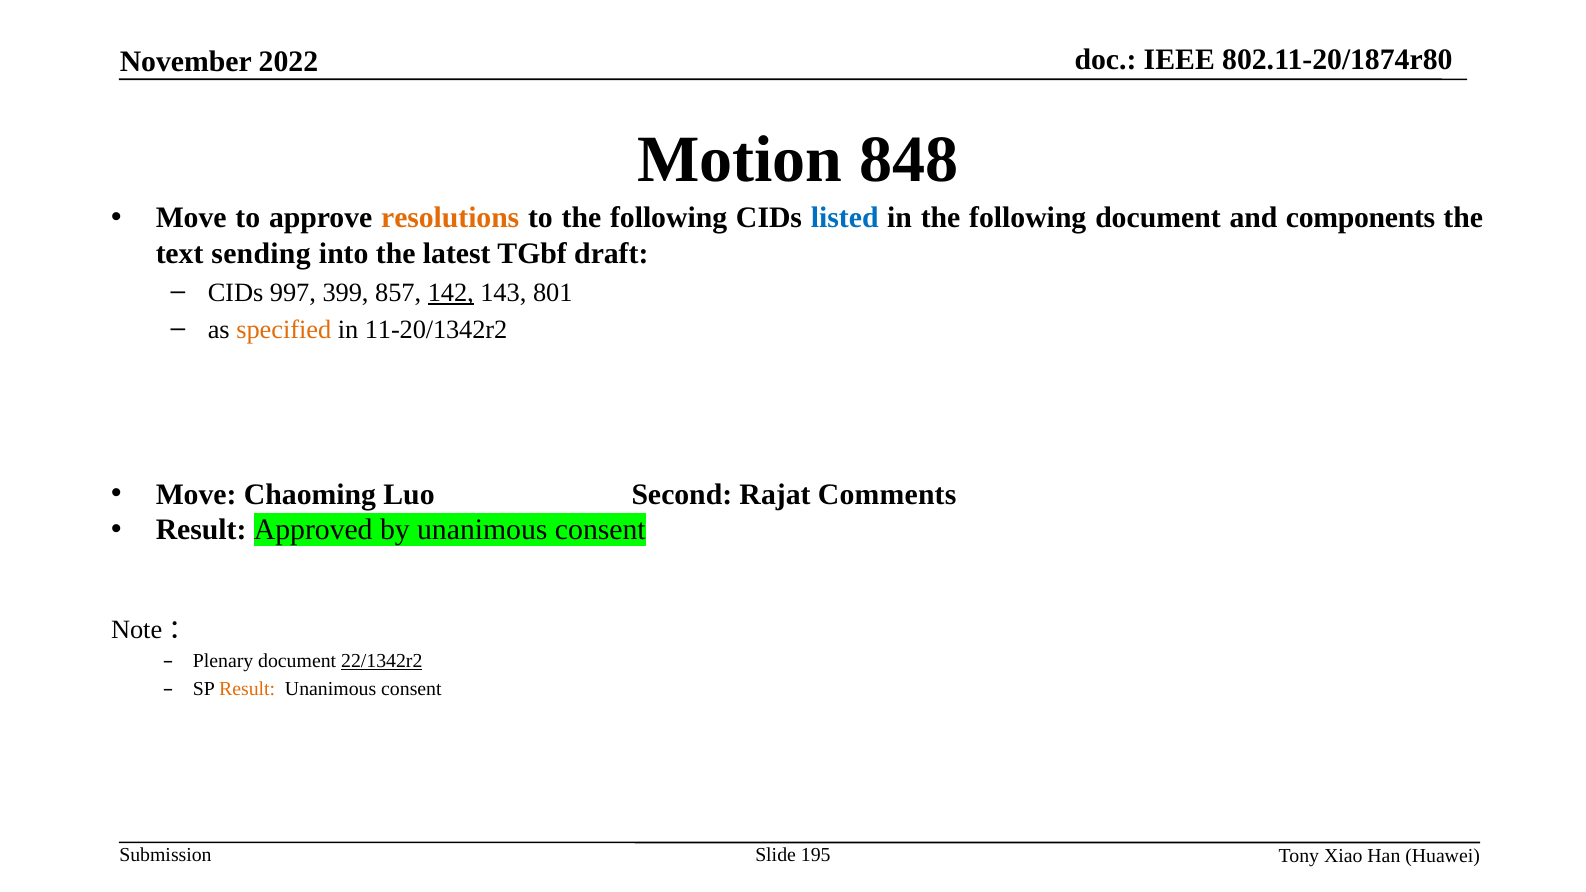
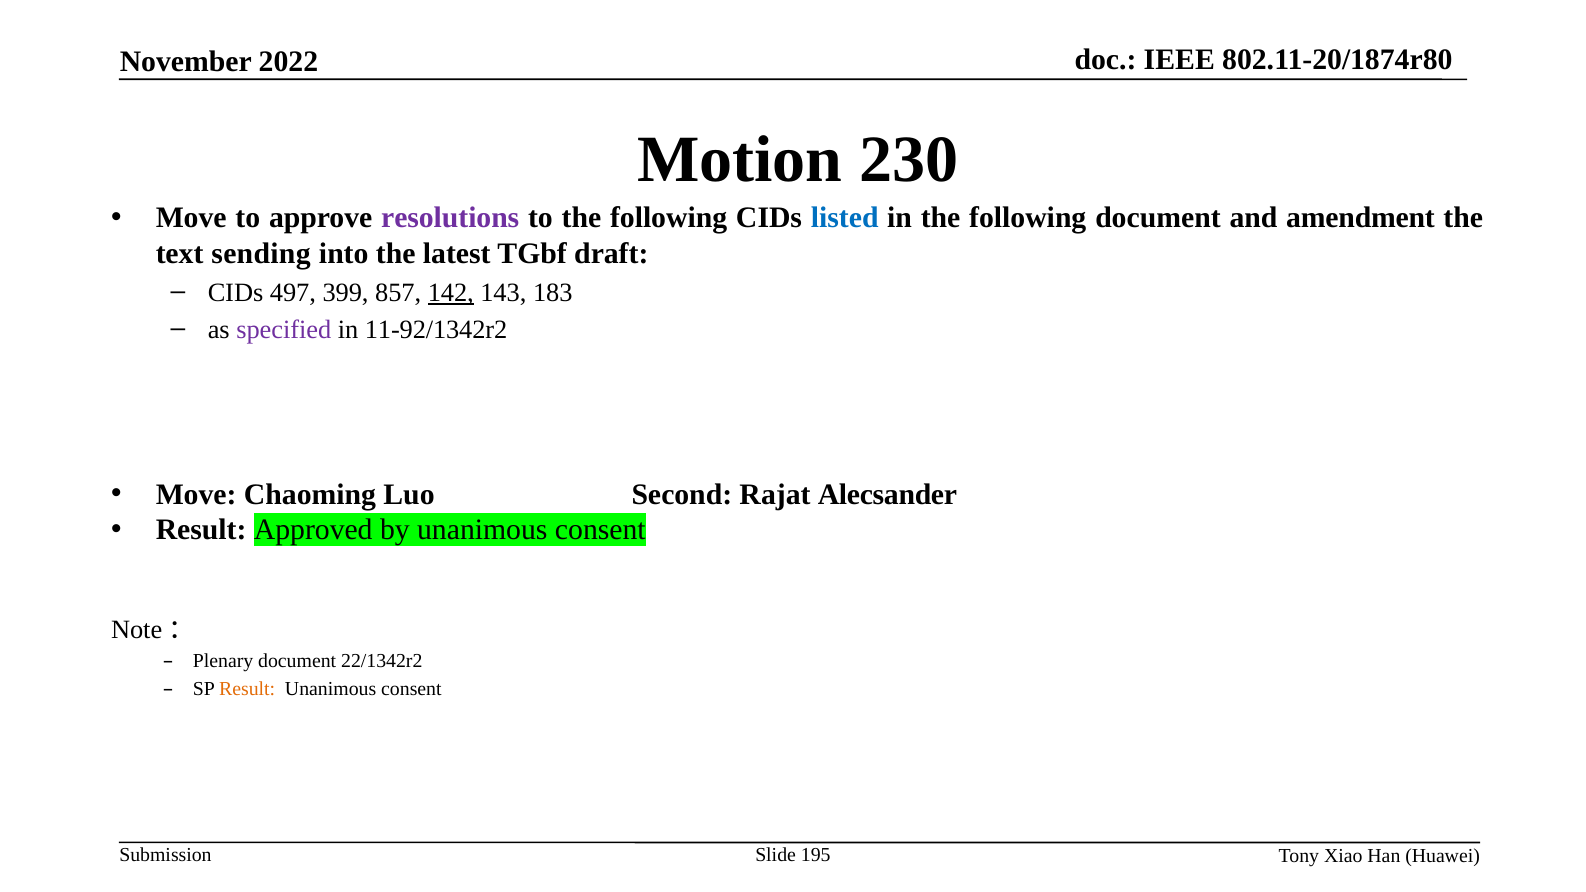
848: 848 -> 230
resolutions colour: orange -> purple
components: components -> amendment
997: 997 -> 497
801: 801 -> 183
specified colour: orange -> purple
11-20/1342r2: 11-20/1342r2 -> 11-92/1342r2
Comments: Comments -> Alecsander
22/1342r2 underline: present -> none
